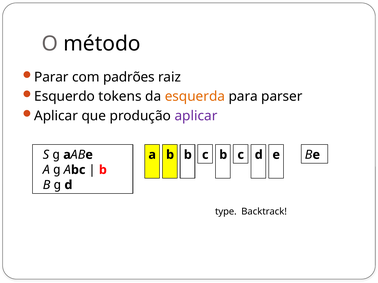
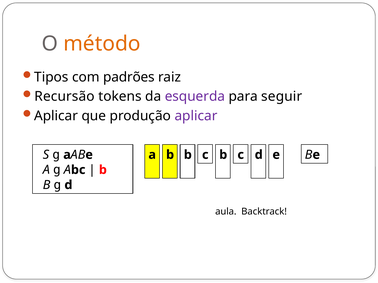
método colour: black -> orange
Parar: Parar -> Tipos
Esquerdo: Esquerdo -> Recursão
esquerda colour: orange -> purple
parser: parser -> seguir
type: type -> aula
